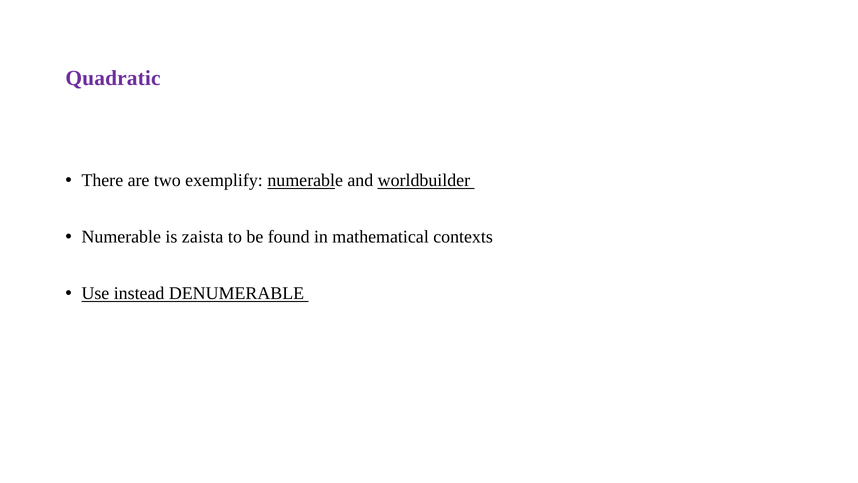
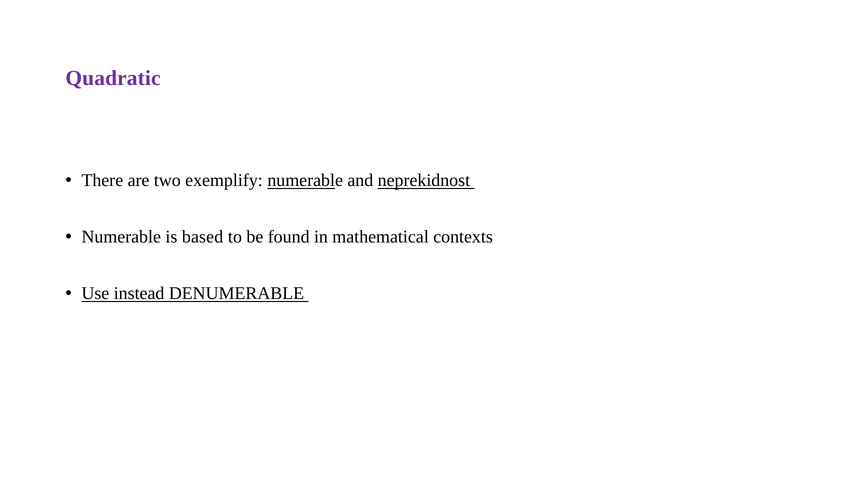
worldbuilder: worldbuilder -> neprekidnost
zaista: zaista -> based
